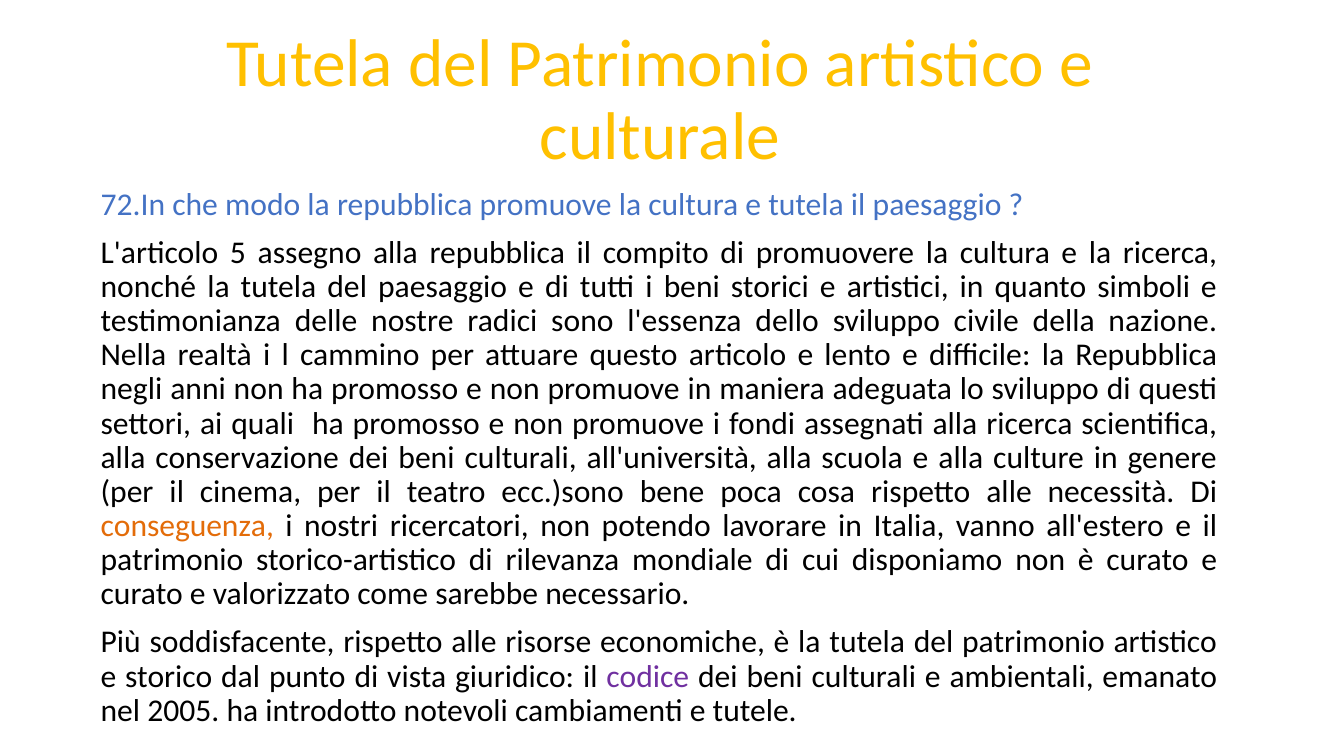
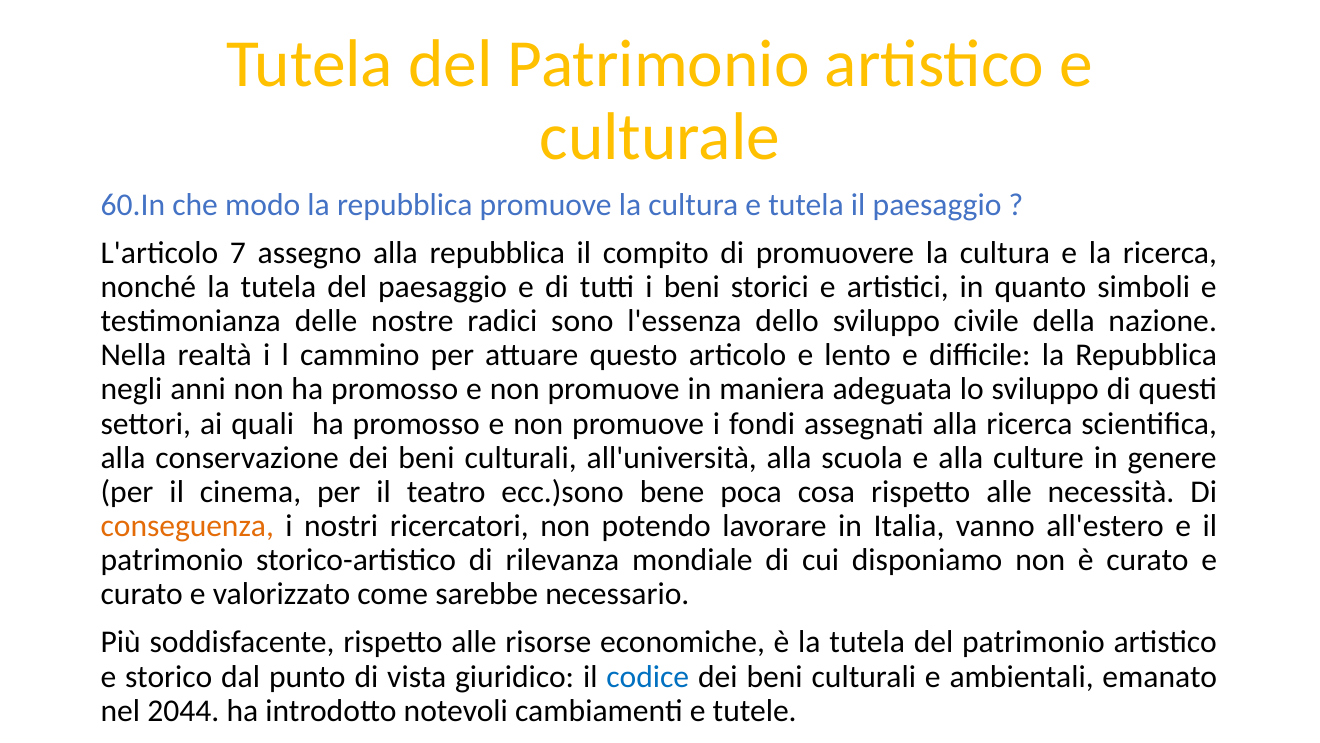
72.In: 72.In -> 60.In
5: 5 -> 7
codice colour: purple -> blue
2005: 2005 -> 2044
